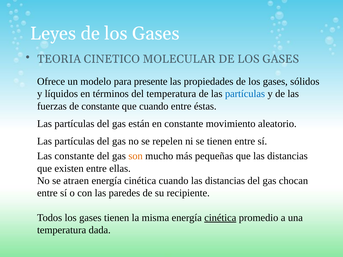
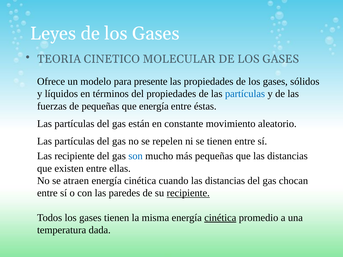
del temperatura: temperatura -> propiedades
de constante: constante -> pequeñas
que cuando: cuando -> energía
Las constante: constante -> recipiente
son colour: orange -> blue
recipiente at (188, 193) underline: none -> present
